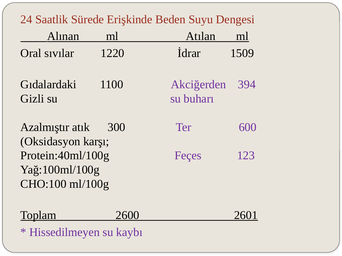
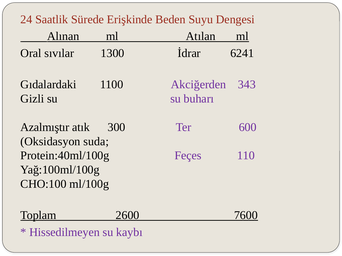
1220: 1220 -> 1300
1509: 1509 -> 6241
394: 394 -> 343
karşı: karşı -> suda
123: 123 -> 110
2601: 2601 -> 7600
